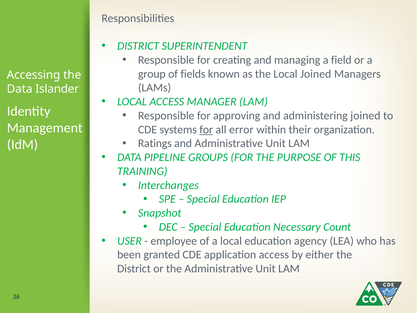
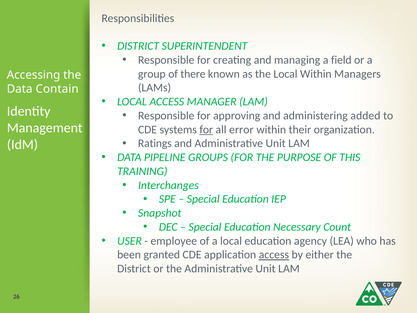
fields: fields -> there
Local Joined: Joined -> Within
Islander: Islander -> Contain
administering joined: joined -> added
access at (274, 255) underline: none -> present
